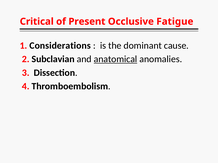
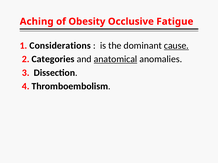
Critical: Critical -> Aching
Present: Present -> Obesity
cause underline: none -> present
Subclavian: Subclavian -> Categories
